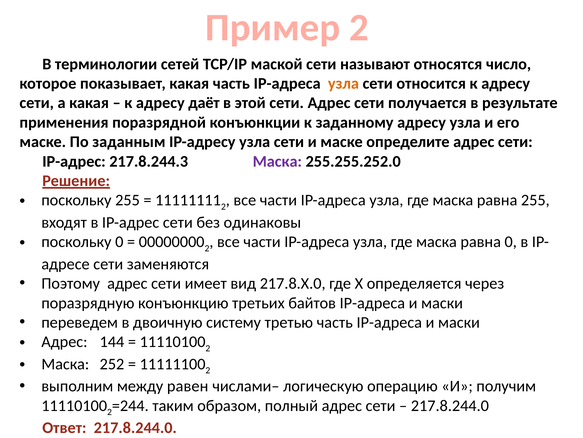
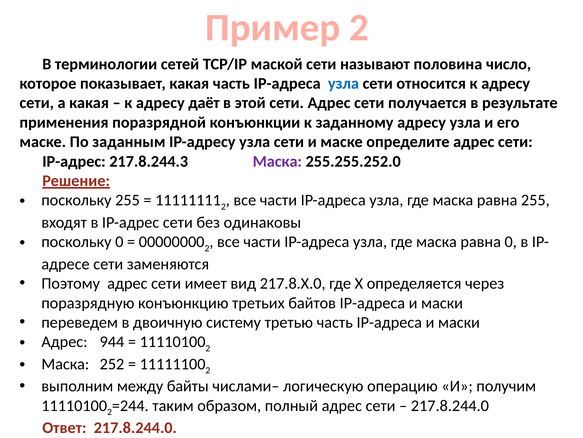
относятся: относятся -> половина
узла at (343, 83) colour: orange -> blue
144: 144 -> 944
равен: равен -> байты
